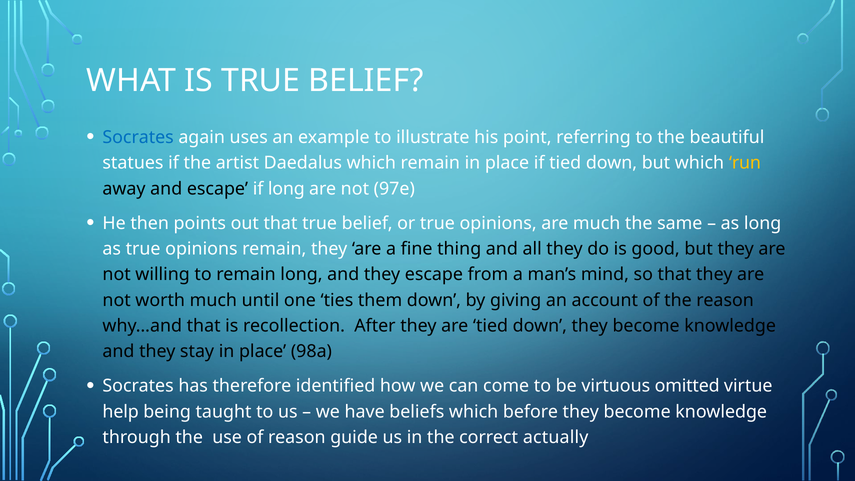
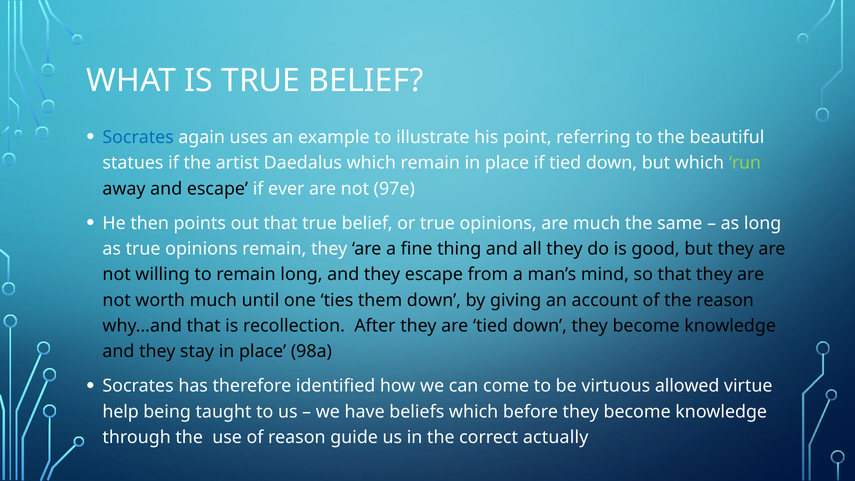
run colour: yellow -> light green
if long: long -> ever
omitted: omitted -> allowed
